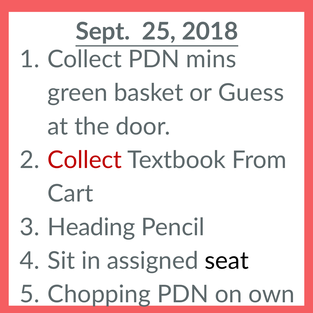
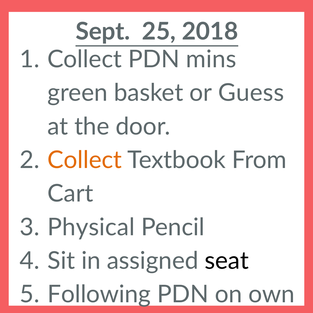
Collect at (85, 160) colour: red -> orange
Heading: Heading -> Physical
Chopping: Chopping -> Following
